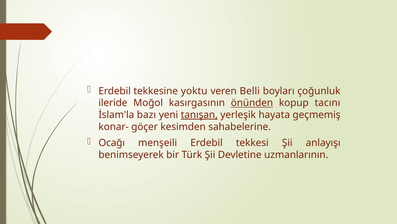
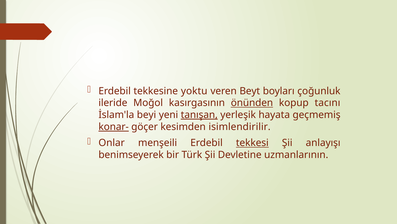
Belli: Belli -> Beyt
bazı: bazı -> beyi
konar- underline: none -> present
sahabelerine: sahabelerine -> isimlendirilir
Ocağı: Ocağı -> Onlar
tekkesi underline: none -> present
